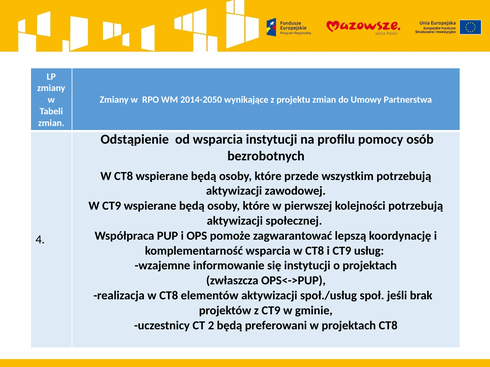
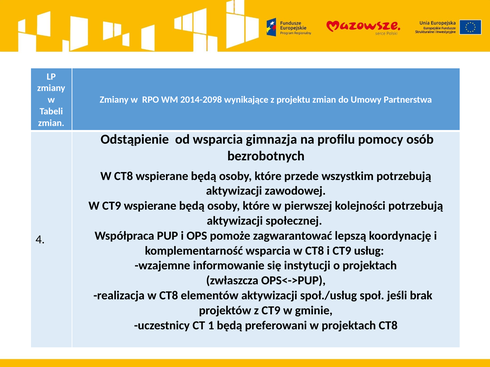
2014-2050: 2014-2050 -> 2014-2098
wsparcia instytucji: instytucji -> gimnazja
2: 2 -> 1
